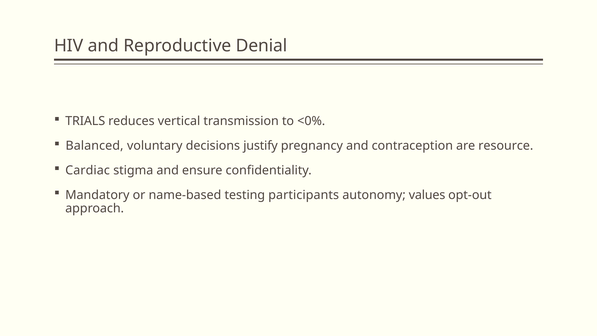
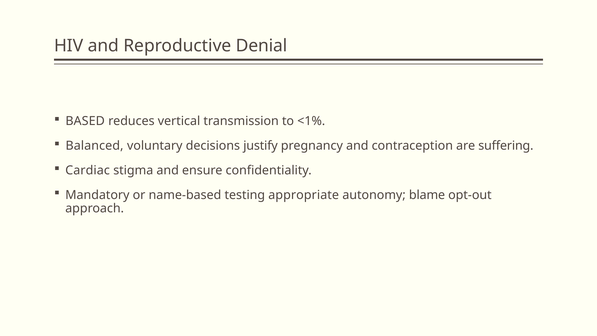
TRIALS: TRIALS -> BASED
<0%: <0% -> <1%
resource: resource -> suffering
participants: participants -> appropriate
values: values -> blame
